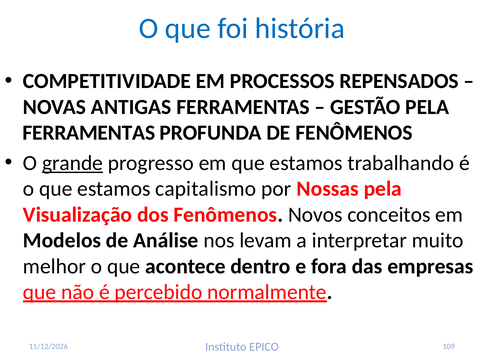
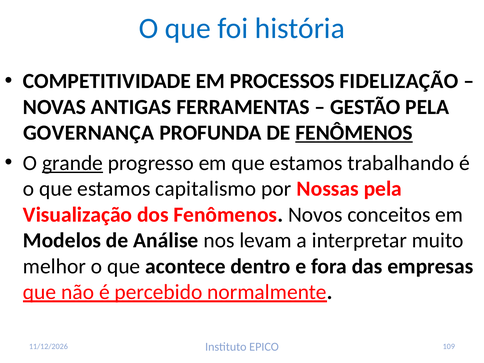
REPENSADOS: REPENSADOS -> FIDELIZAÇÃO
FERRAMENTAS at (89, 133): FERRAMENTAS -> GOVERNANÇA
FENÔMENOS at (354, 133) underline: none -> present
